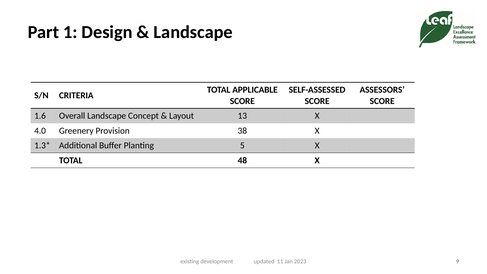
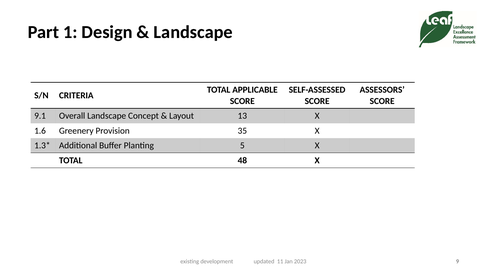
1.6: 1.6 -> 9.1
4.0: 4.0 -> 1.6
38: 38 -> 35
